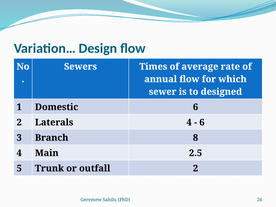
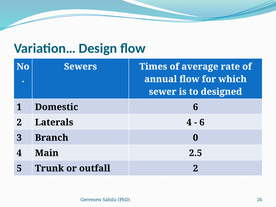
8: 8 -> 0
